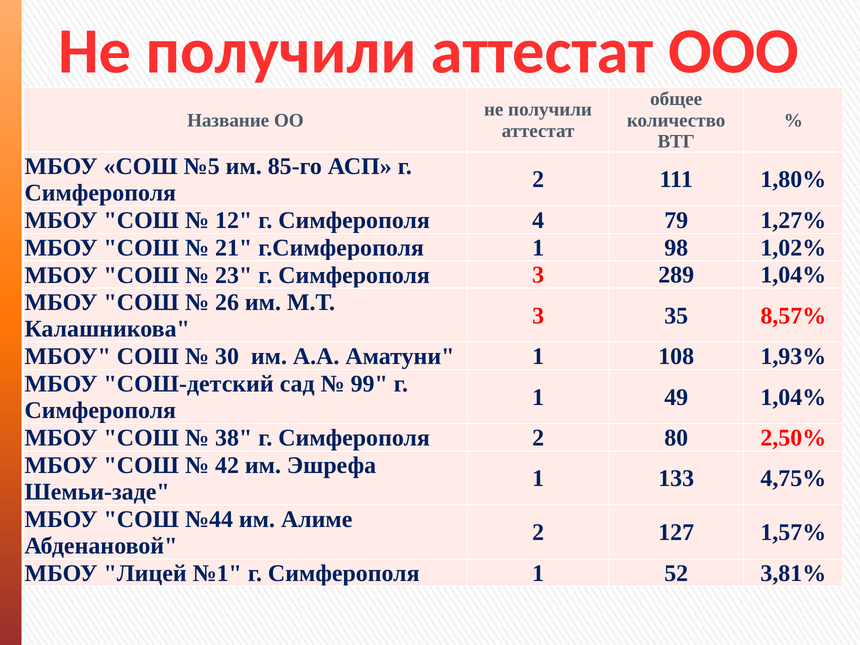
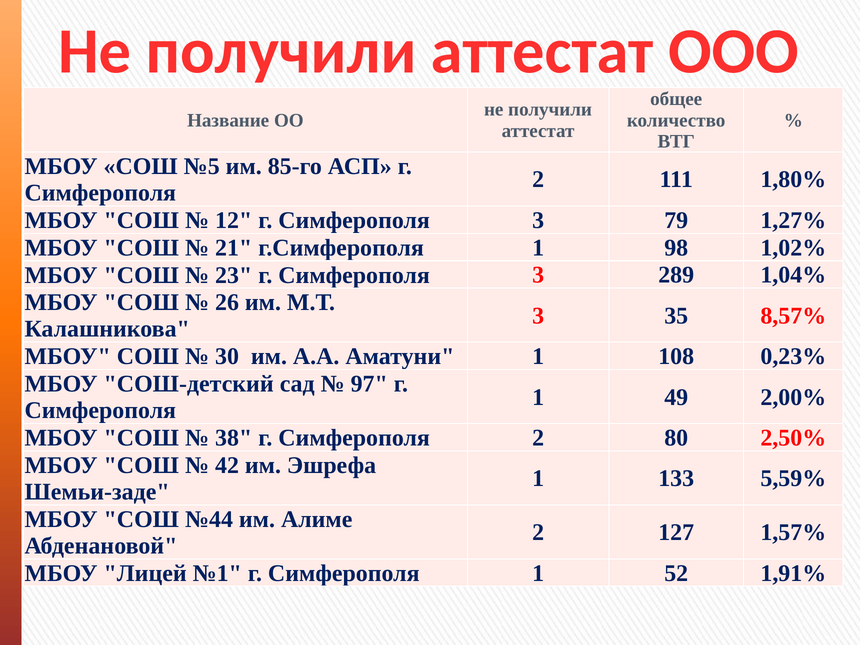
12 г Симферополя 4: 4 -> 3
1,93%: 1,93% -> 0,23%
99: 99 -> 97
49 1,04%: 1,04% -> 2,00%
4,75%: 4,75% -> 5,59%
3,81%: 3,81% -> 1,91%
